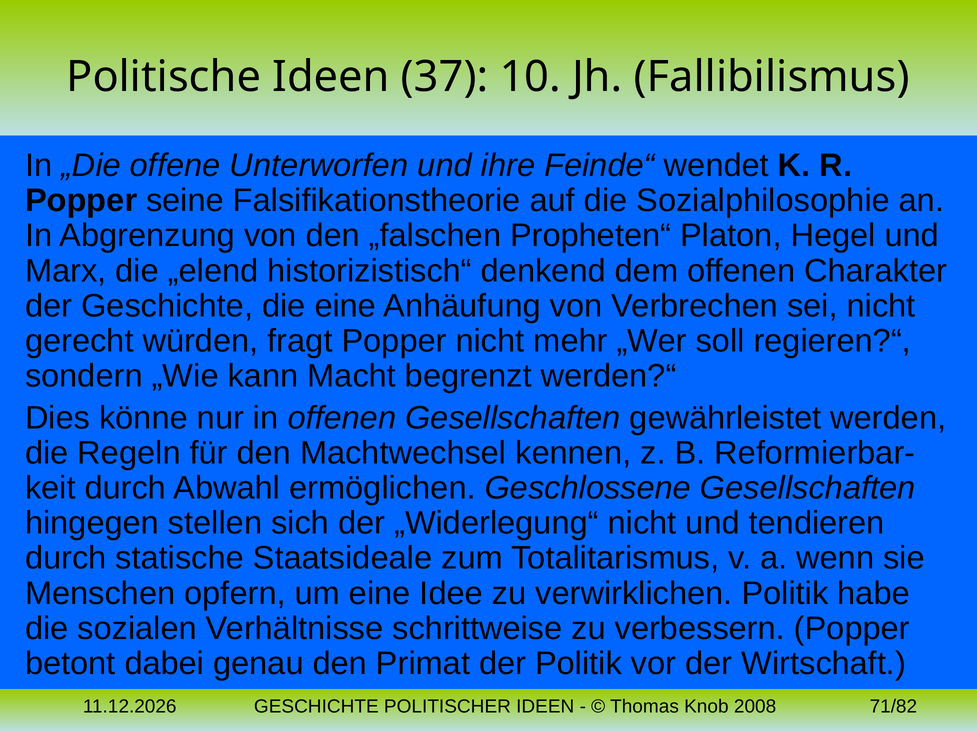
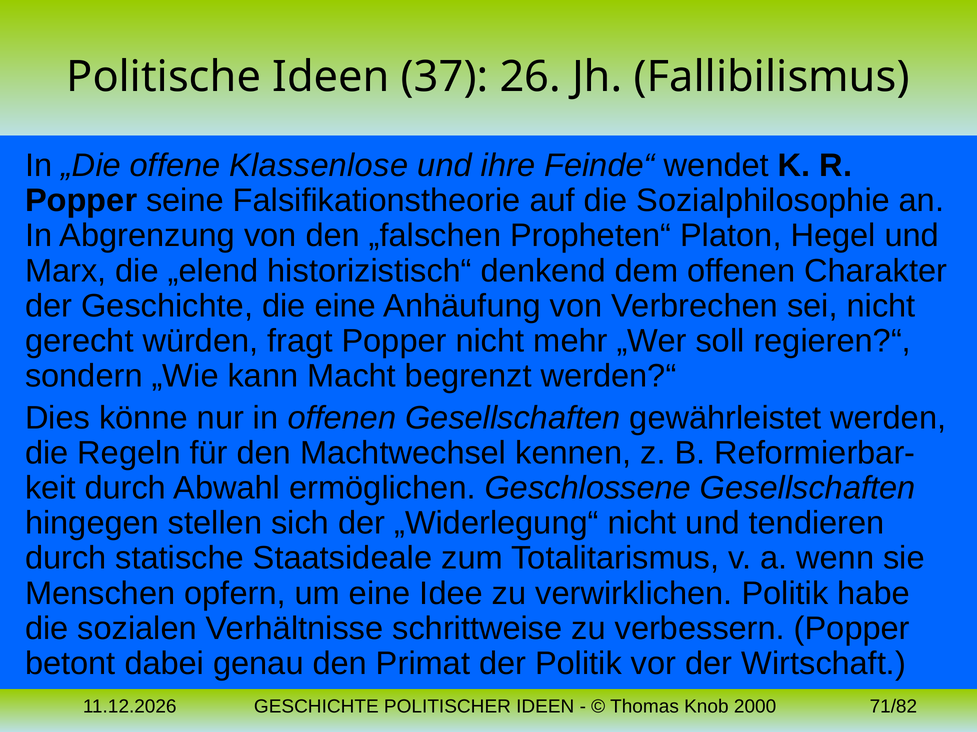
10: 10 -> 26
Unterworfen: Unterworfen -> Klassenlose
2008: 2008 -> 2000
